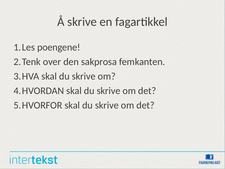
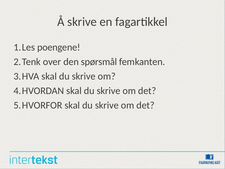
sakprosa: sakprosa -> spørsmål
